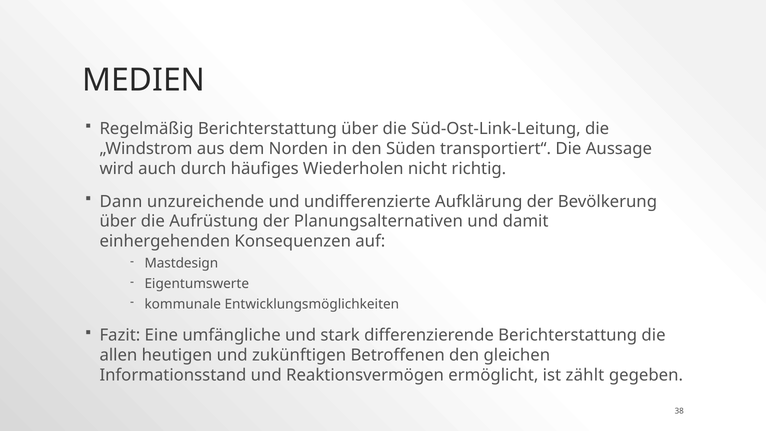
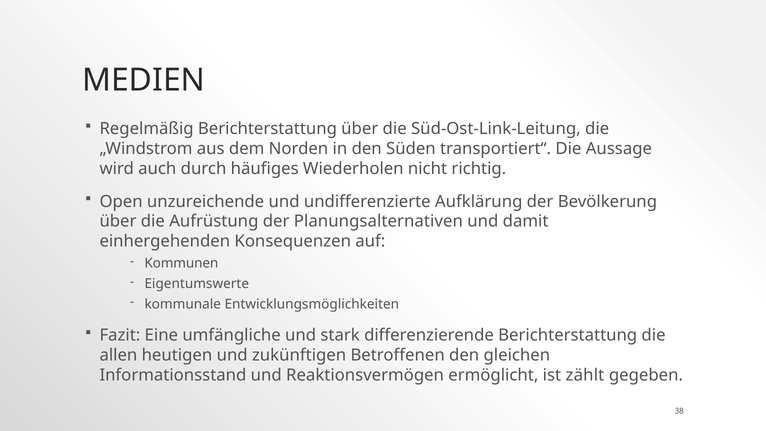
Dann: Dann -> Open
Mastdesign: Mastdesign -> Kommunen
